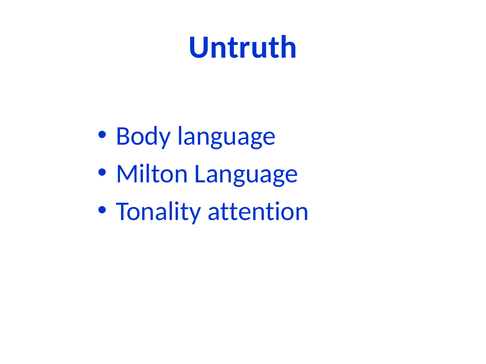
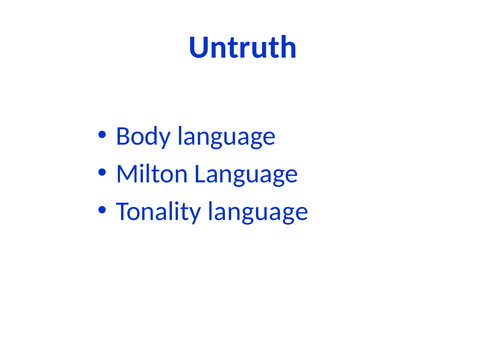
Tonality attention: attention -> language
